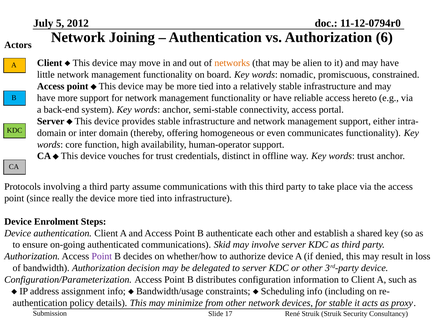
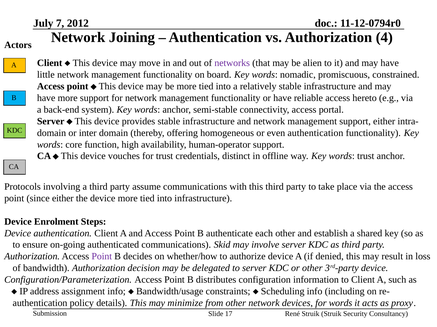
5: 5 -> 7
6: 6 -> 4
networks colour: orange -> purple
even communicates: communicates -> authentication
since really: really -> either
for stable: stable -> words
